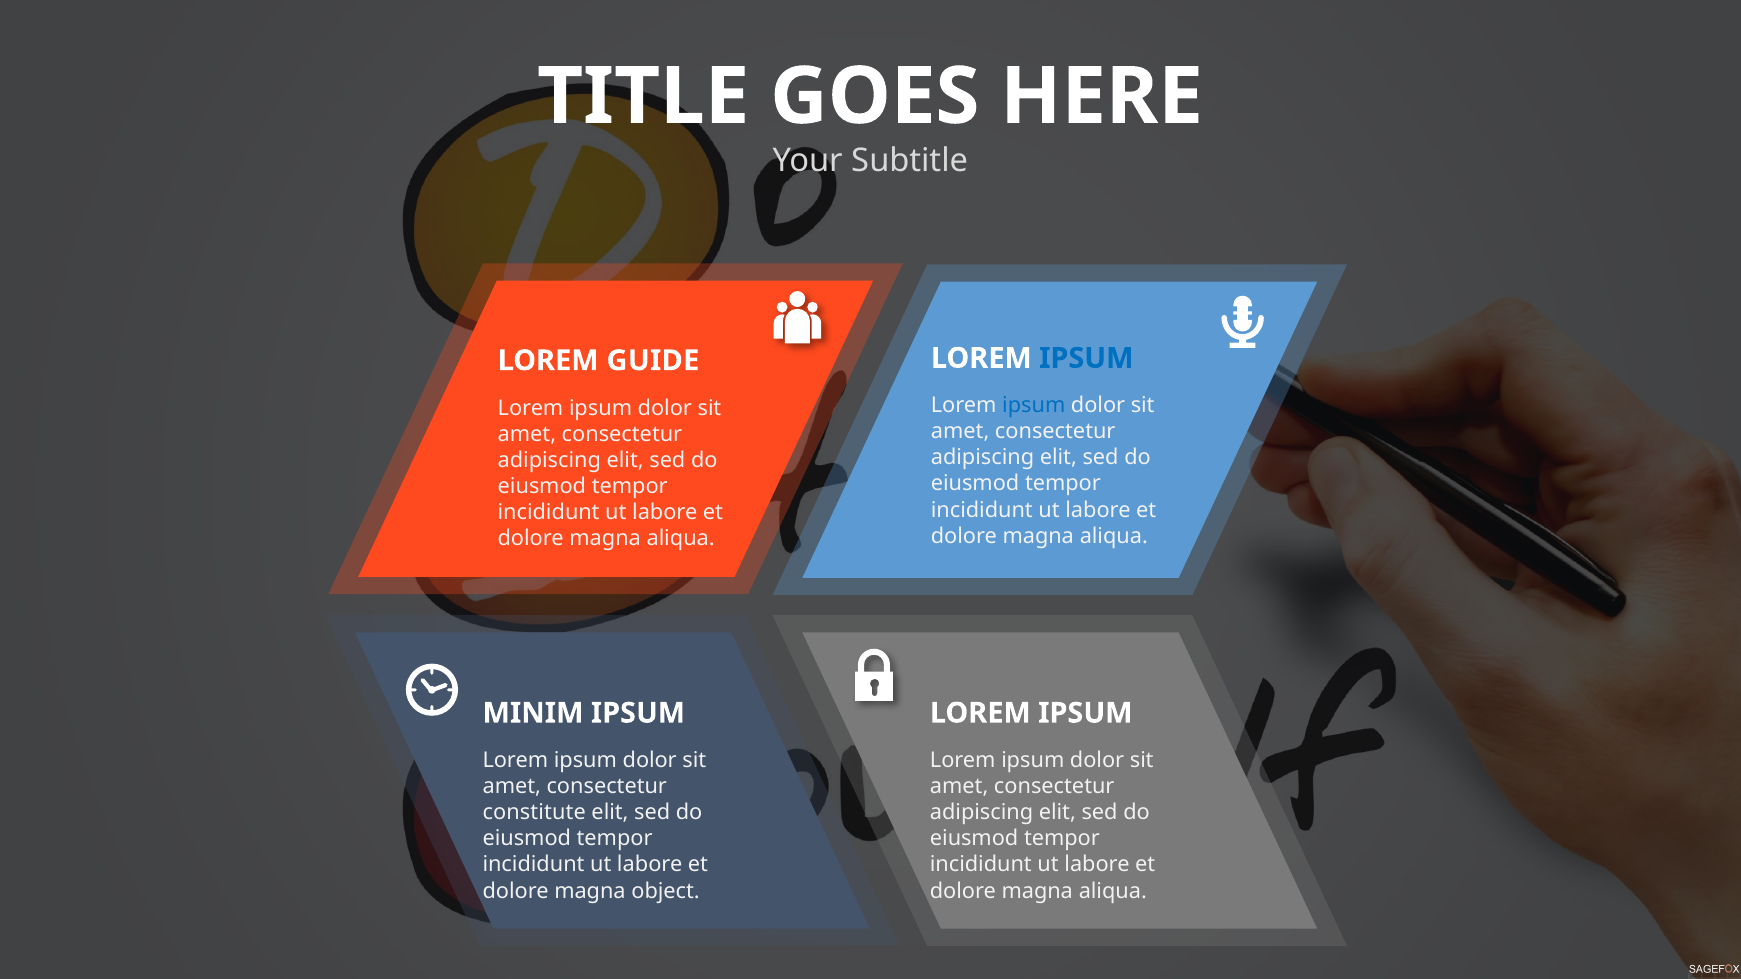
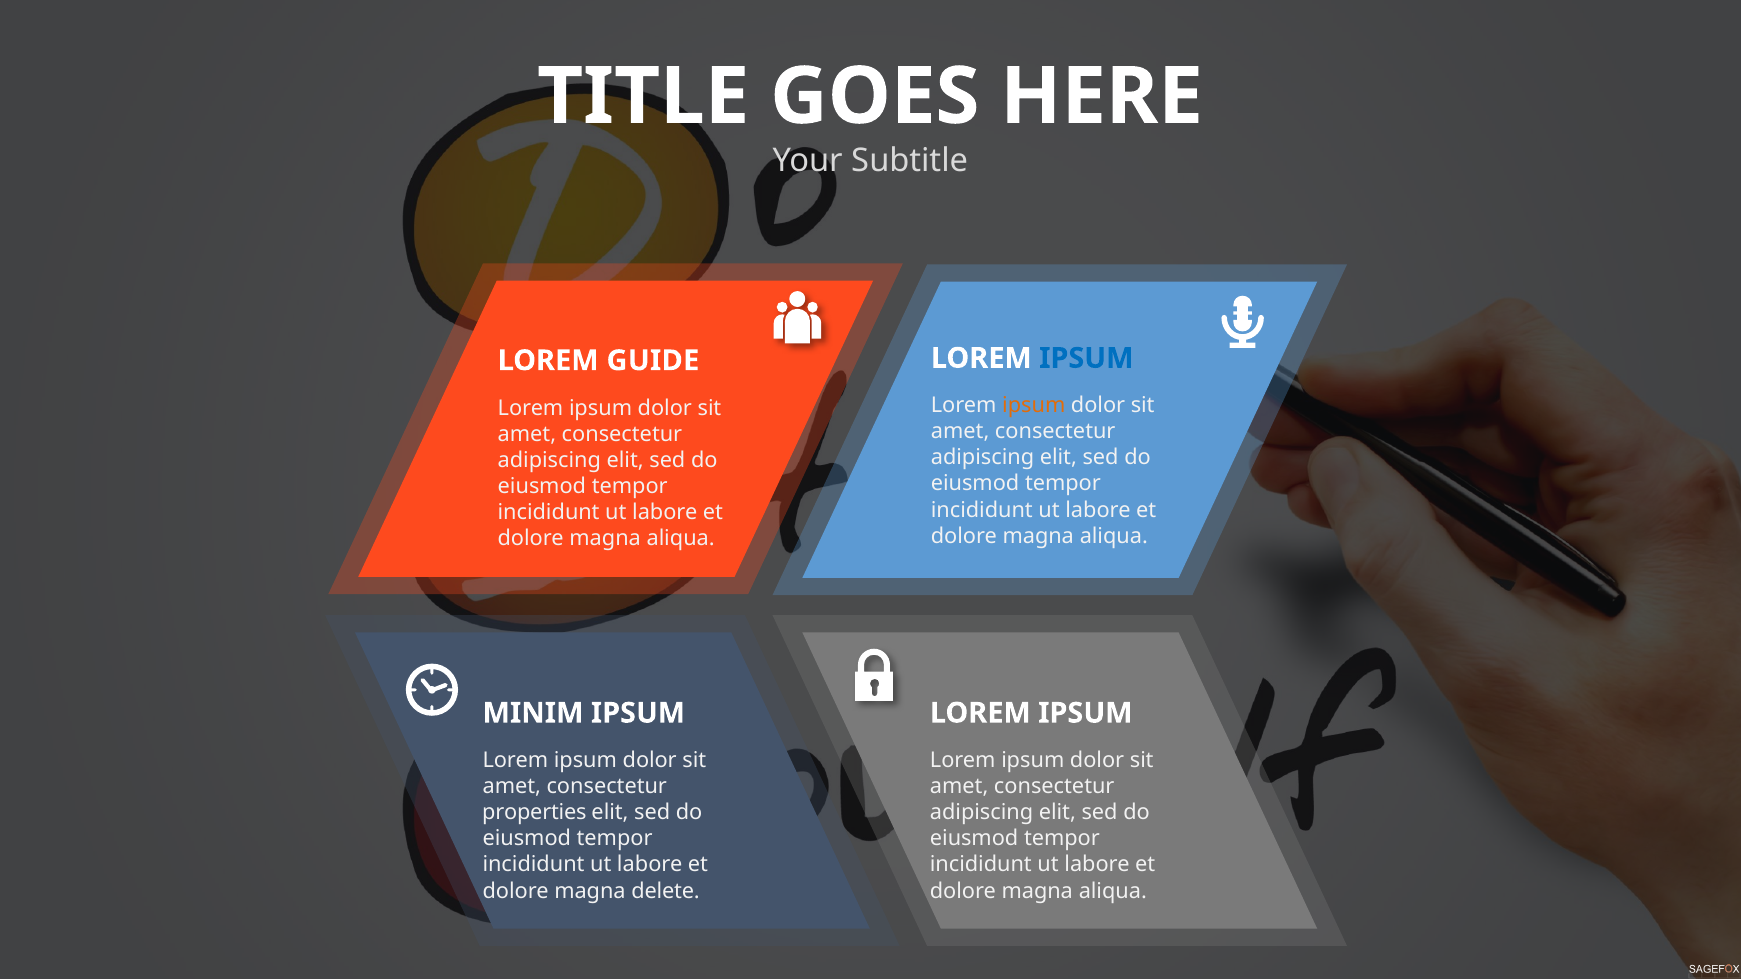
ipsum at (1034, 406) colour: blue -> orange
constitute: constitute -> properties
object: object -> delete
